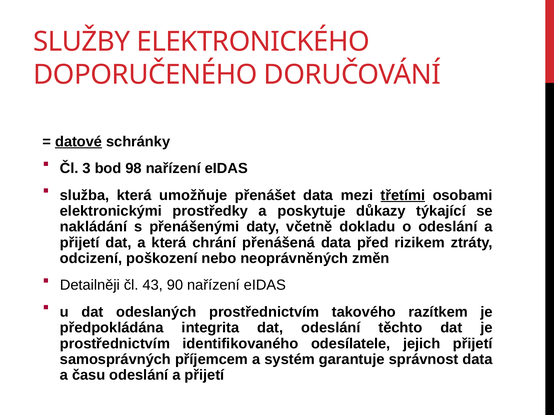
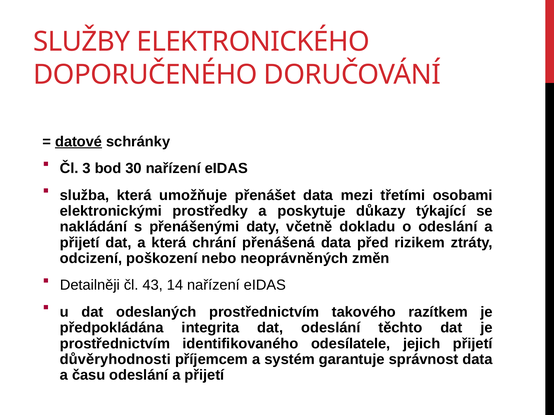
98: 98 -> 30
třetími underline: present -> none
90: 90 -> 14
samosprávných: samosprávných -> důvěryhodnosti
